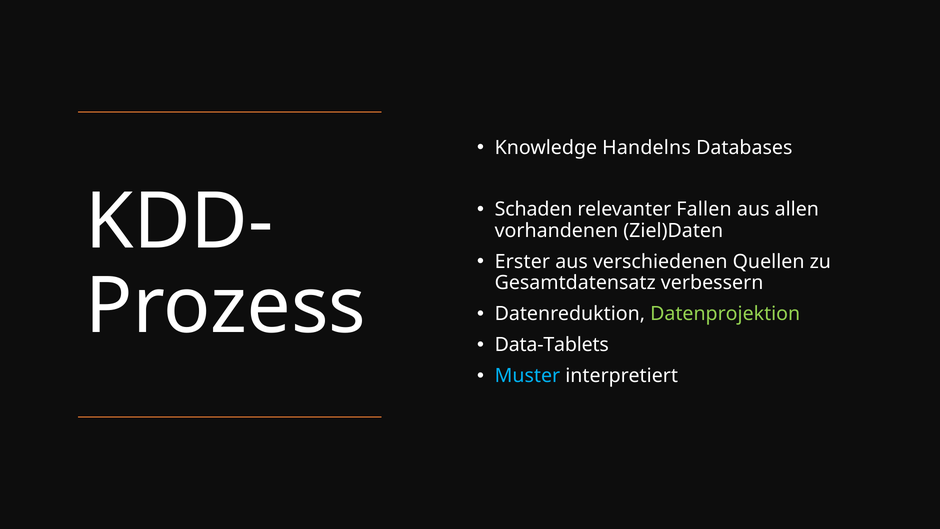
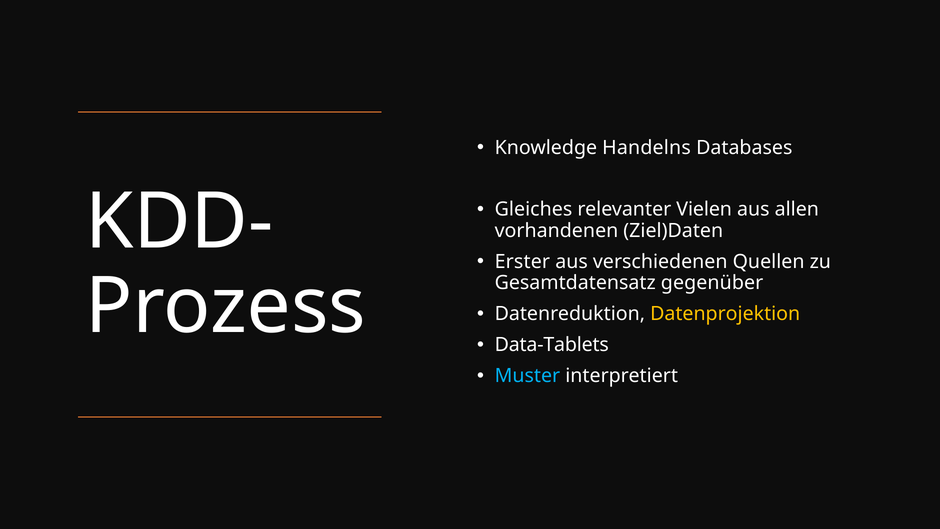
Schaden: Schaden -> Gleiches
Fallen: Fallen -> Vielen
verbessern: verbessern -> gegenüber
Datenprojektion colour: light green -> yellow
